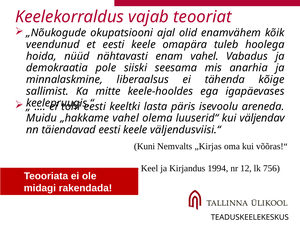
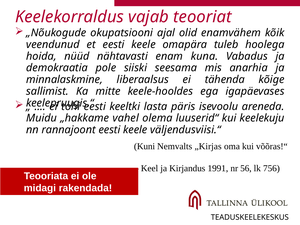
enam vahel: vahel -> kuna
väljendav: väljendav -> keelekuju
täiendavad: täiendavad -> rannajoont
1994: 1994 -> 1991
12: 12 -> 56
